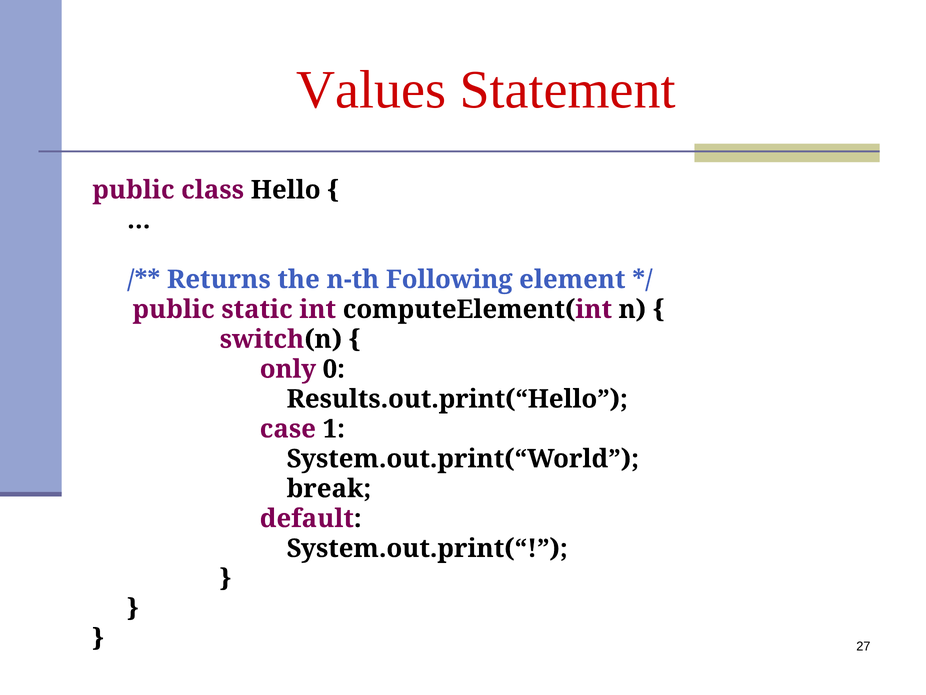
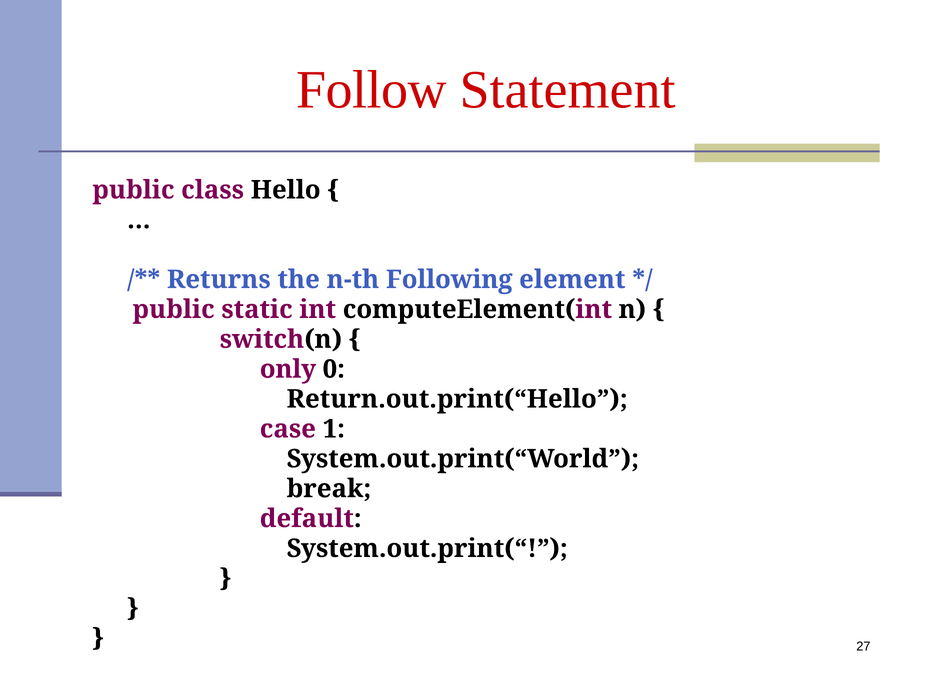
Values: Values -> Follow
Results.out.print(“Hello: Results.out.print(“Hello -> Return.out.print(“Hello
